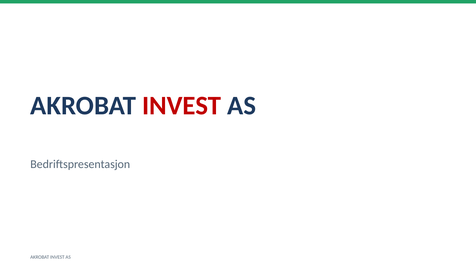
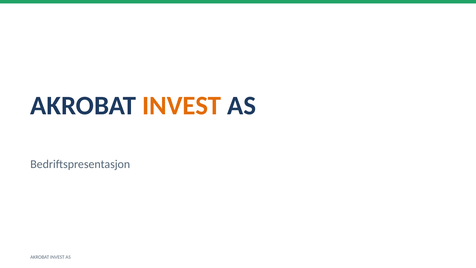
INVEST at (182, 106) colour: red -> orange
